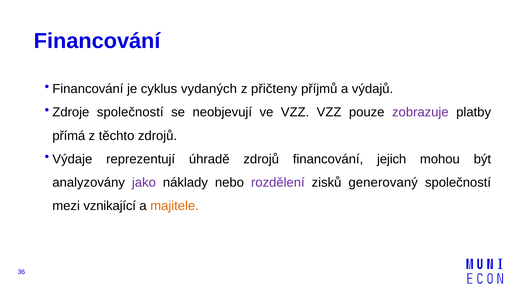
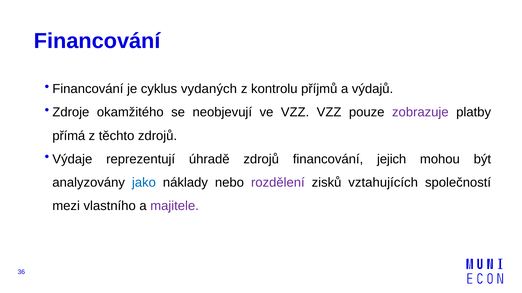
přičteny: přičteny -> kontrolu
Zdroje společností: společností -> okamžitého
jako colour: purple -> blue
generovaný: generovaný -> vztahujících
vznikající: vznikající -> vlastního
majitele colour: orange -> purple
